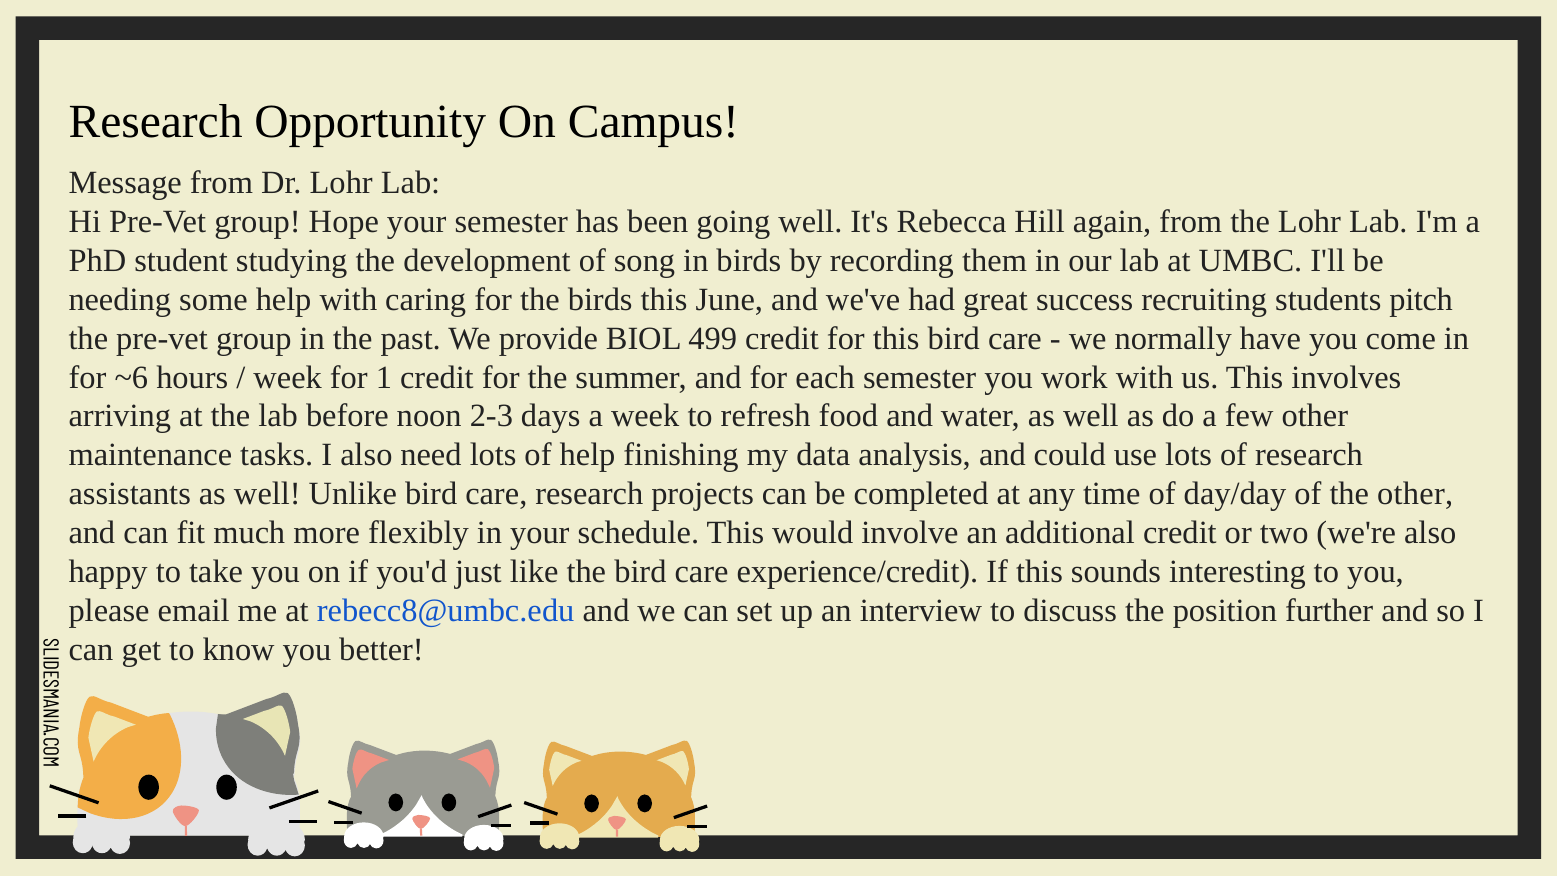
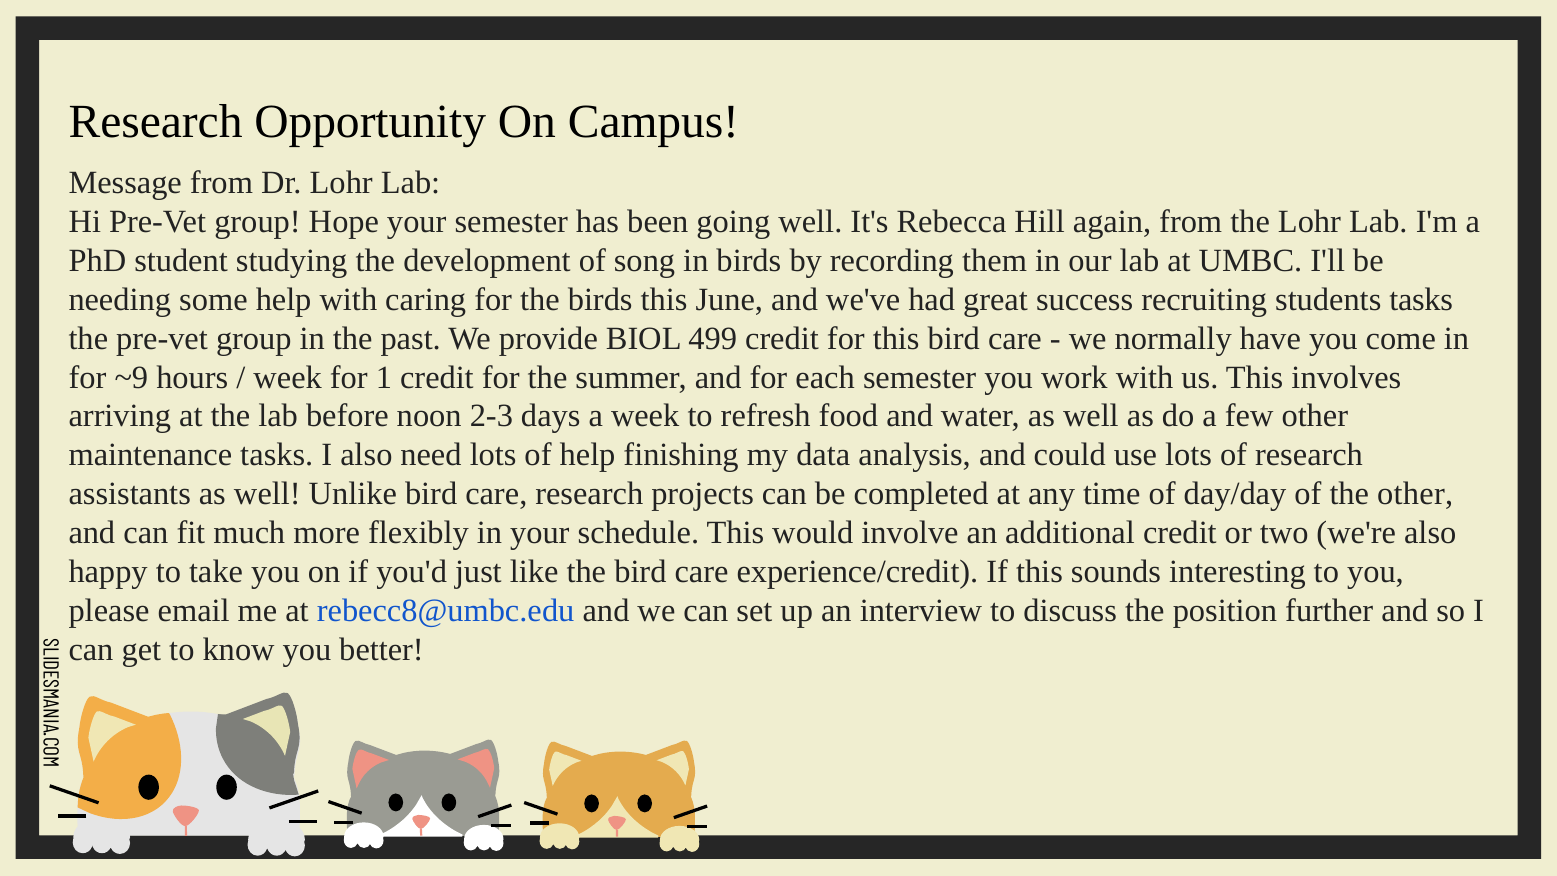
students pitch: pitch -> tasks
~6: ~6 -> ~9
